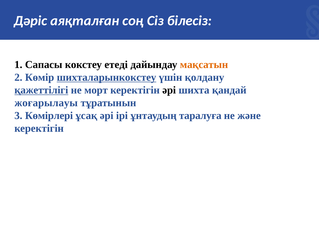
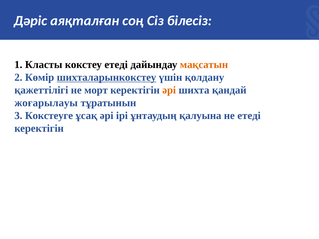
Сапасы: Сапасы -> Класты
қажеттілігі underline: present -> none
әрі at (169, 90) colour: black -> orange
Көмірлері: Көмірлері -> Кокстеуге
таралуға: таралуға -> қалуына
не және: және -> етеді
